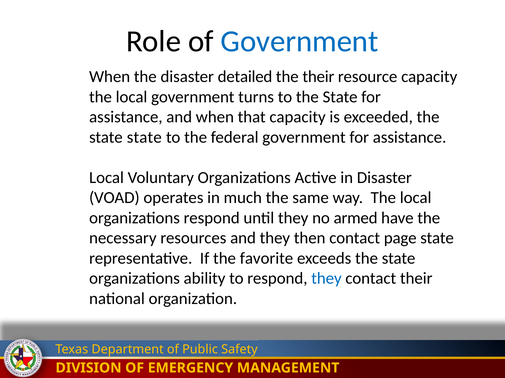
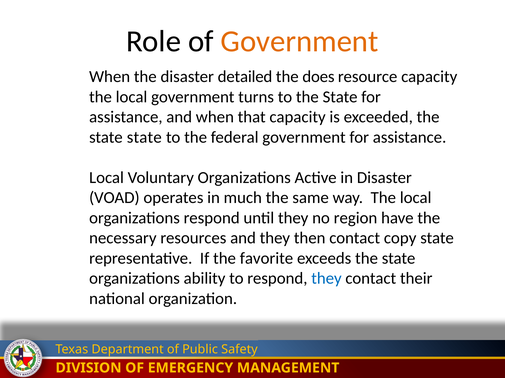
Government at (300, 41) colour: blue -> orange
the their: their -> does
armed: armed -> region
page: page -> copy
